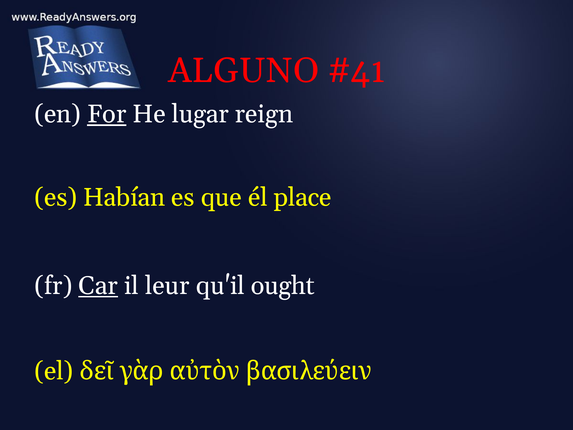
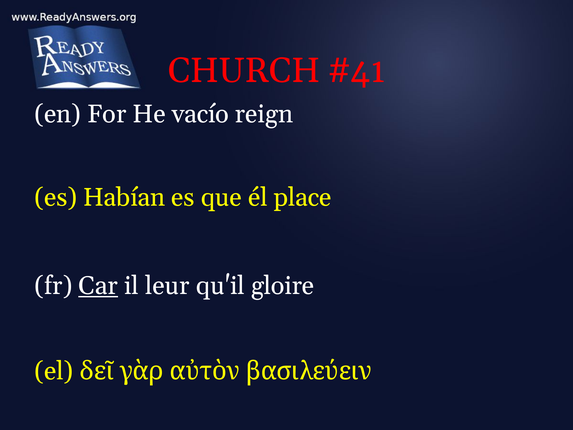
ALGUNO: ALGUNO -> CHURCH
For underline: present -> none
lugar: lugar -> vacío
ought: ought -> gloire
